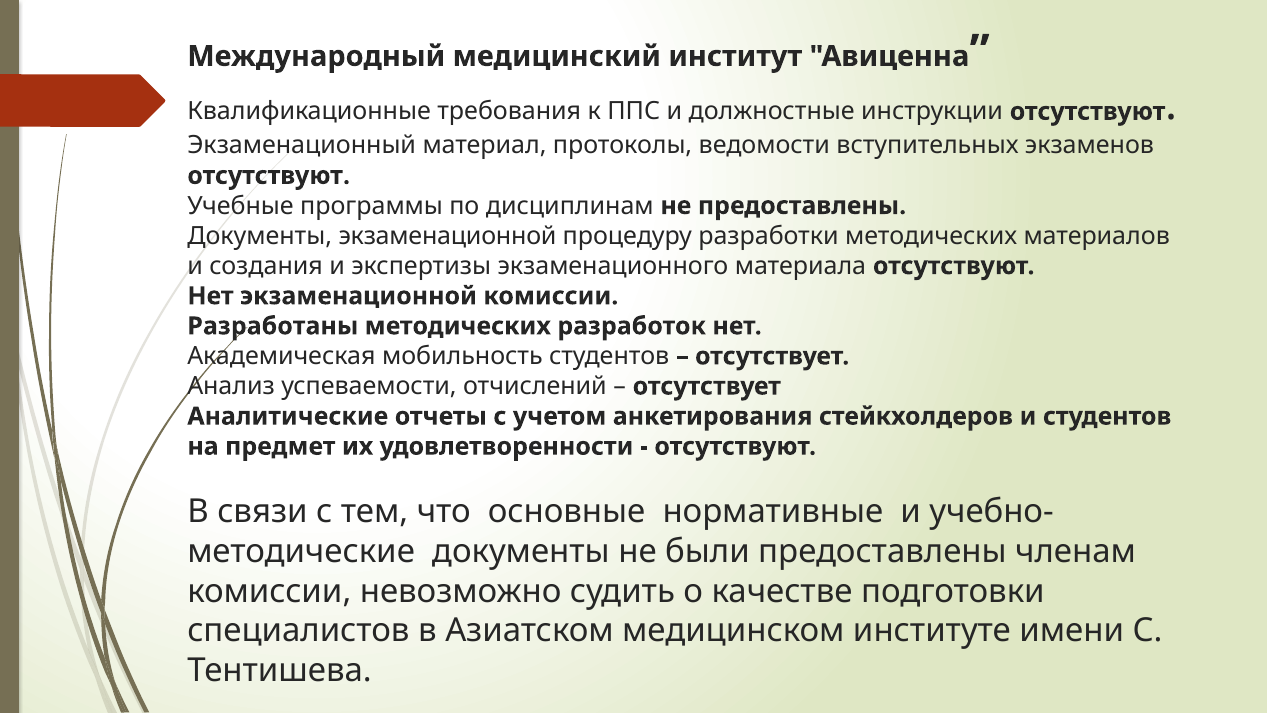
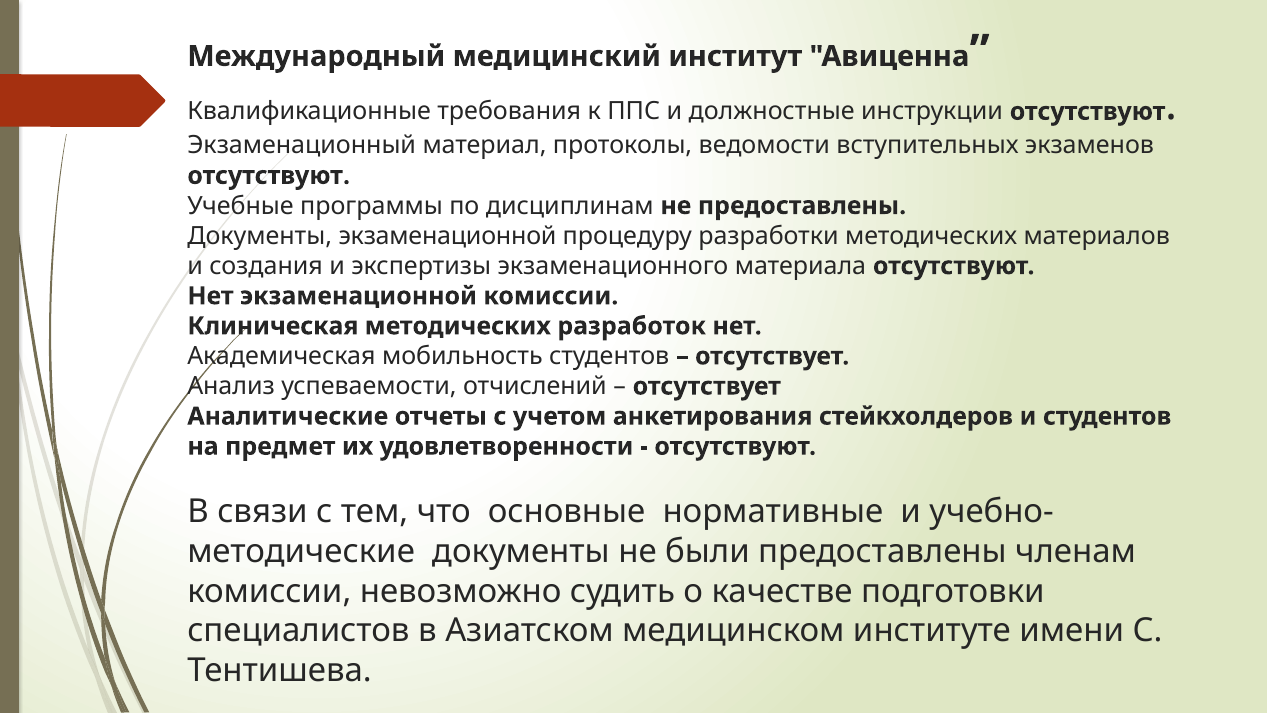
Разработаны: Разработаны -> Клиническая
